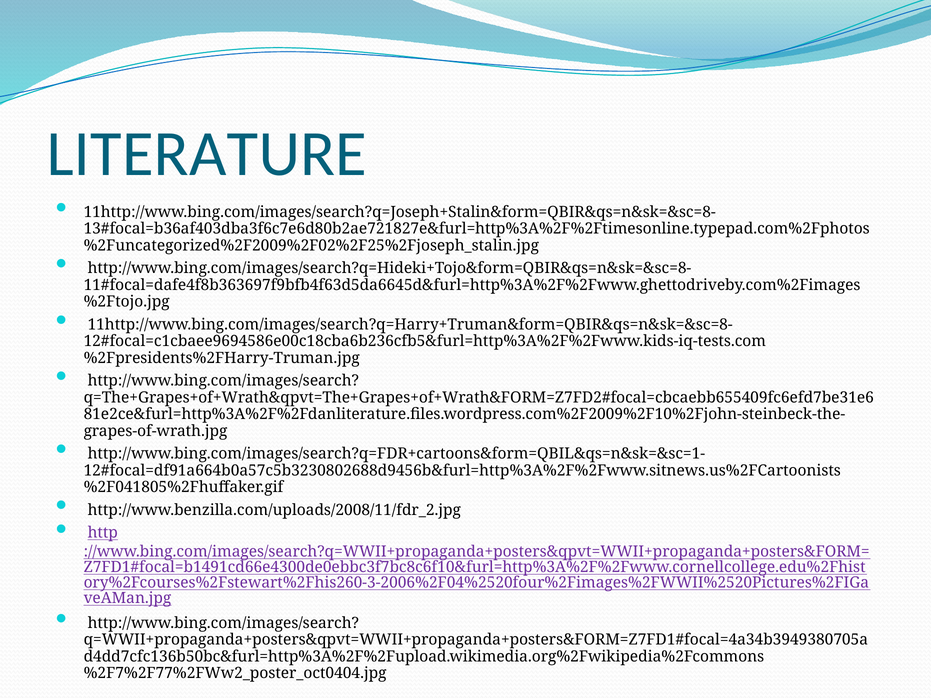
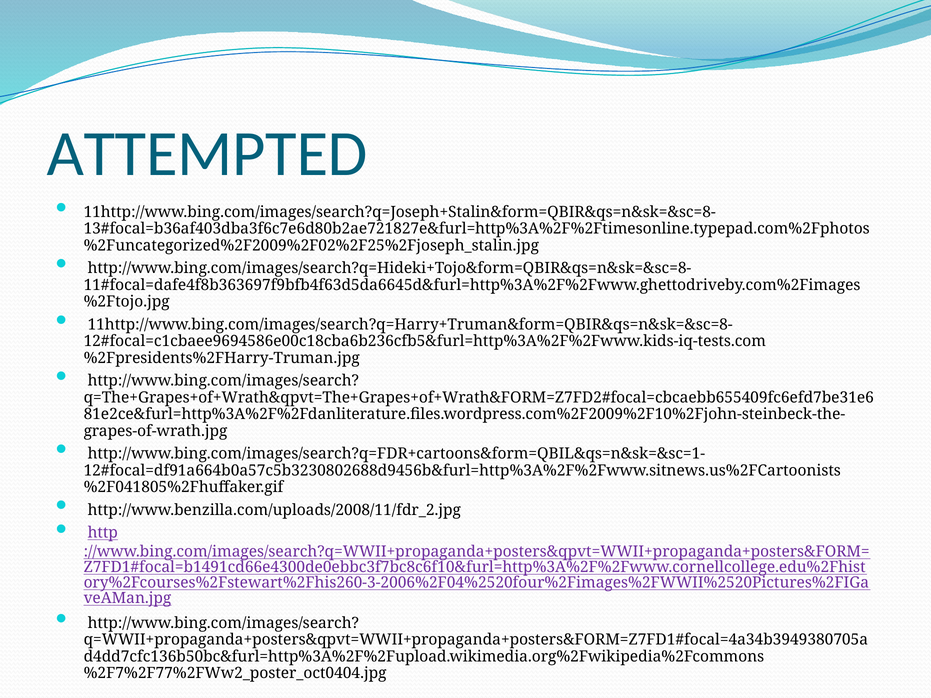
LITERATURE: LITERATURE -> ATTEMPTED
